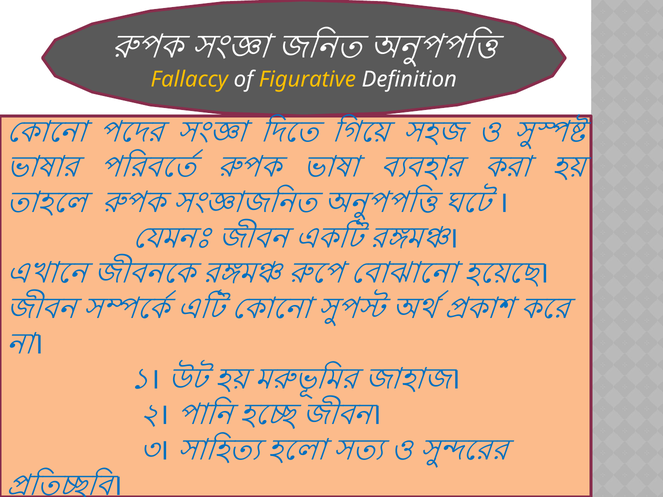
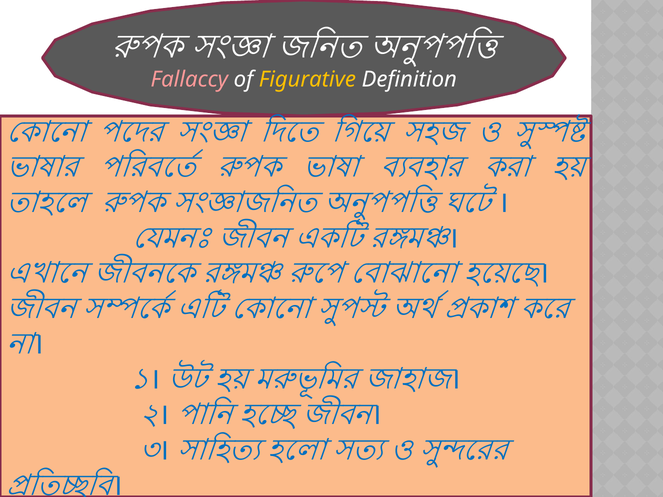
Fallaccy colour: yellow -> pink
